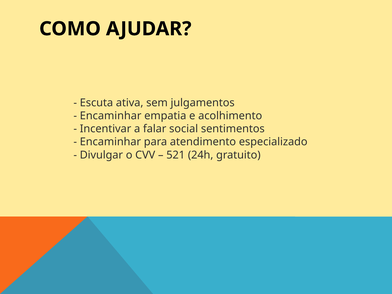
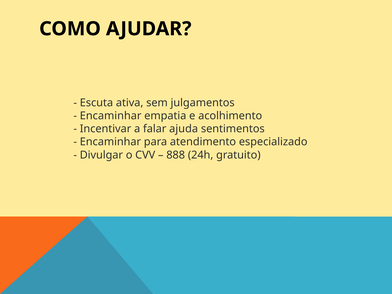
social: social -> ajuda
521: 521 -> 888
